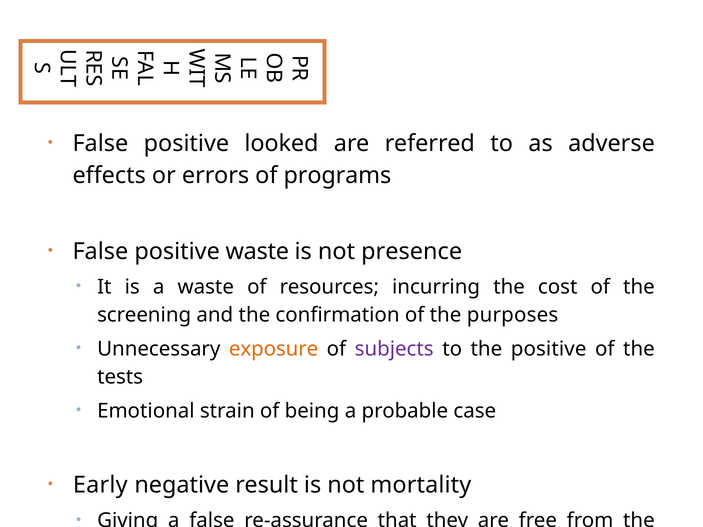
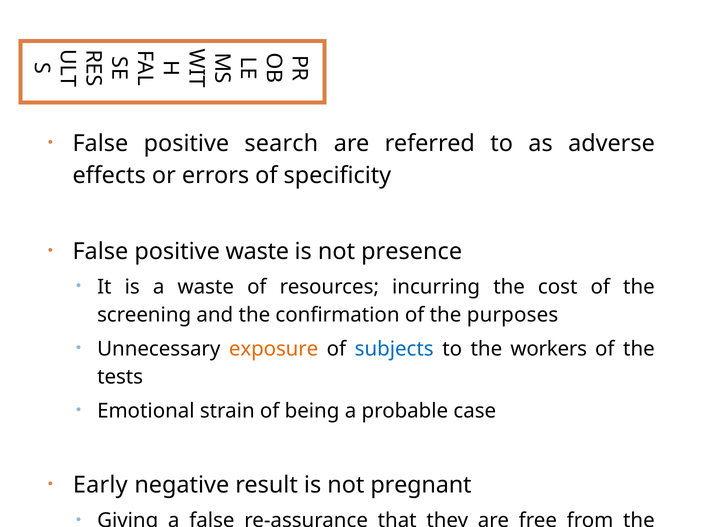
looked: looked -> search
programs: programs -> specificity
subjects colour: purple -> blue
the positive: positive -> workers
mortality: mortality -> pregnant
